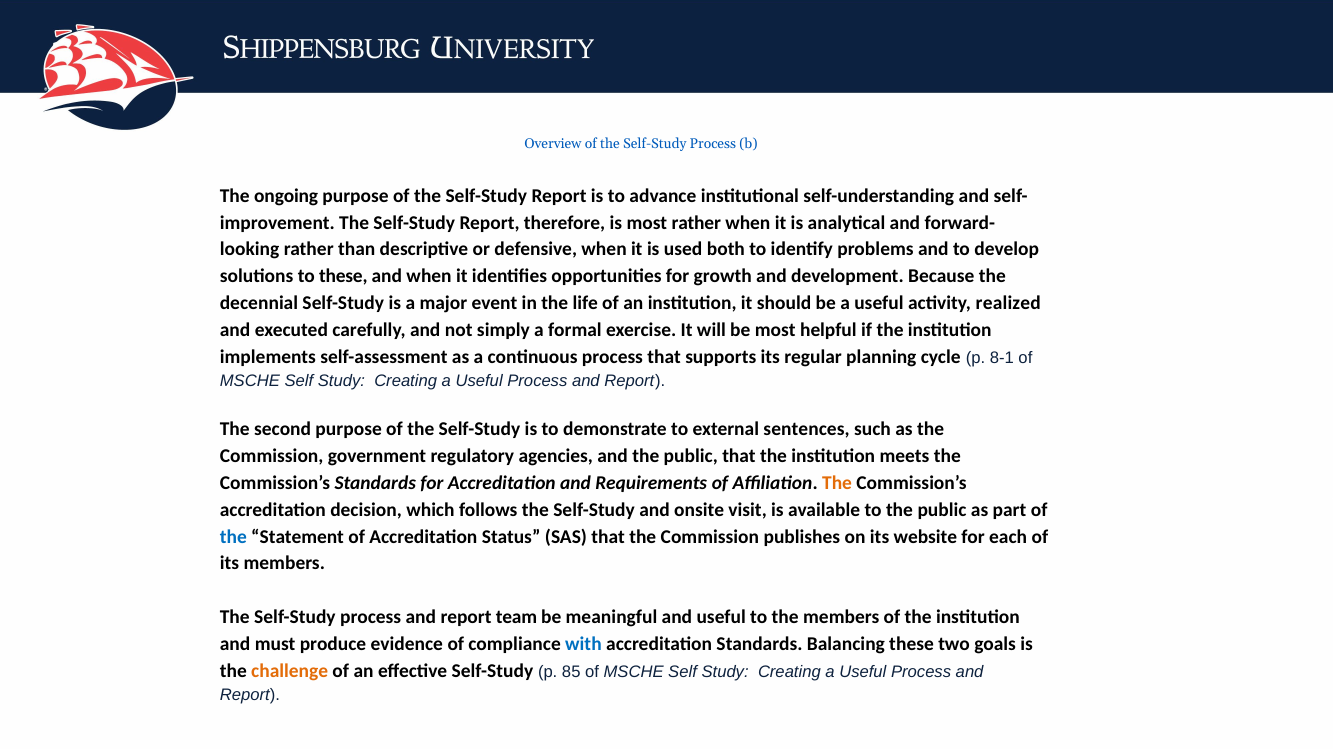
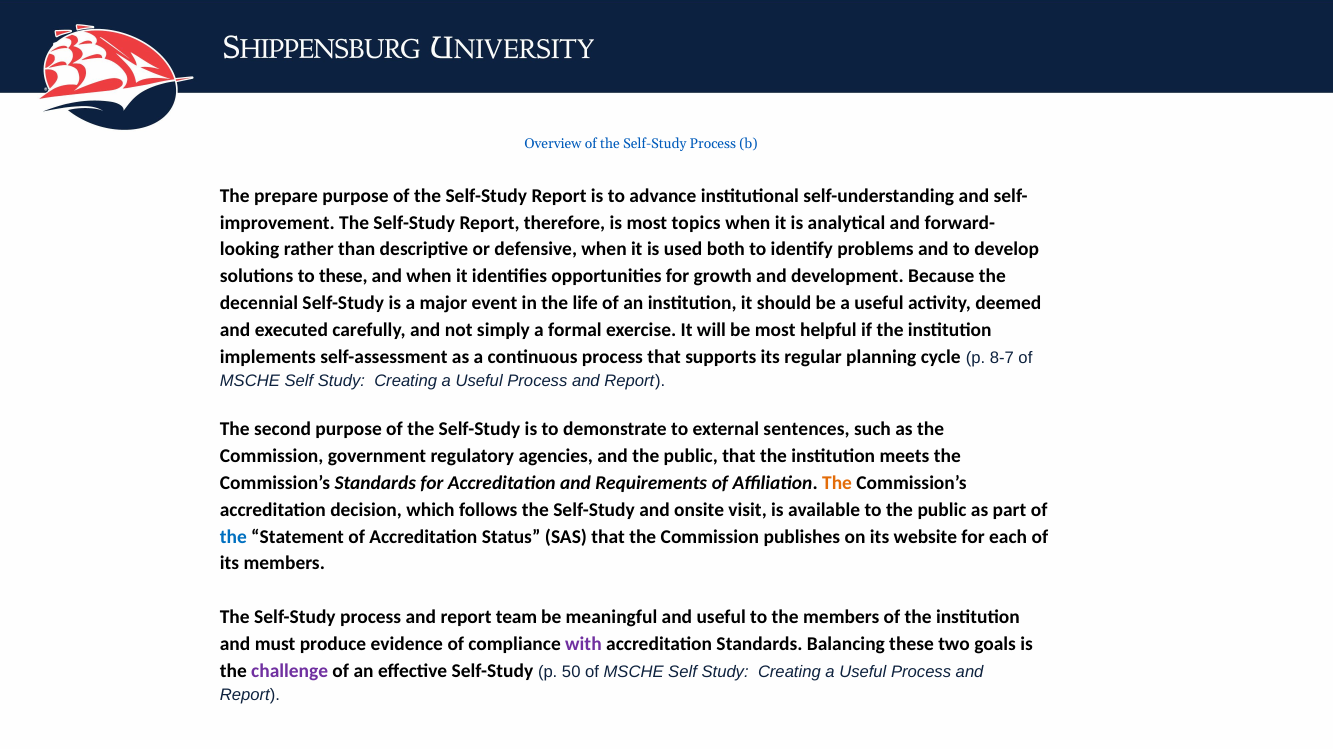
ongoing: ongoing -> prepare
most rather: rather -> topics
realized: realized -> deemed
8-1: 8-1 -> 8-7
with colour: blue -> purple
challenge colour: orange -> purple
85: 85 -> 50
